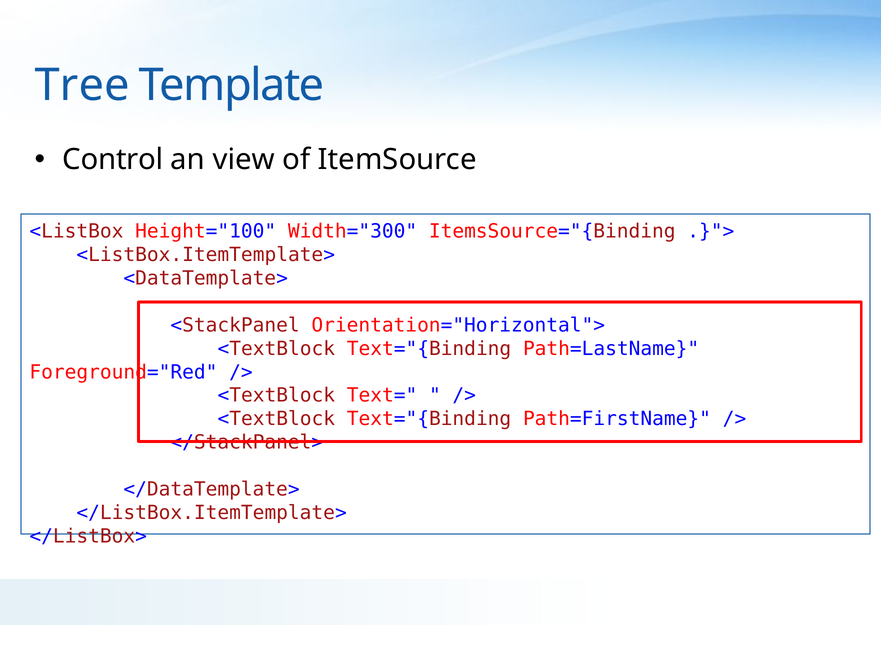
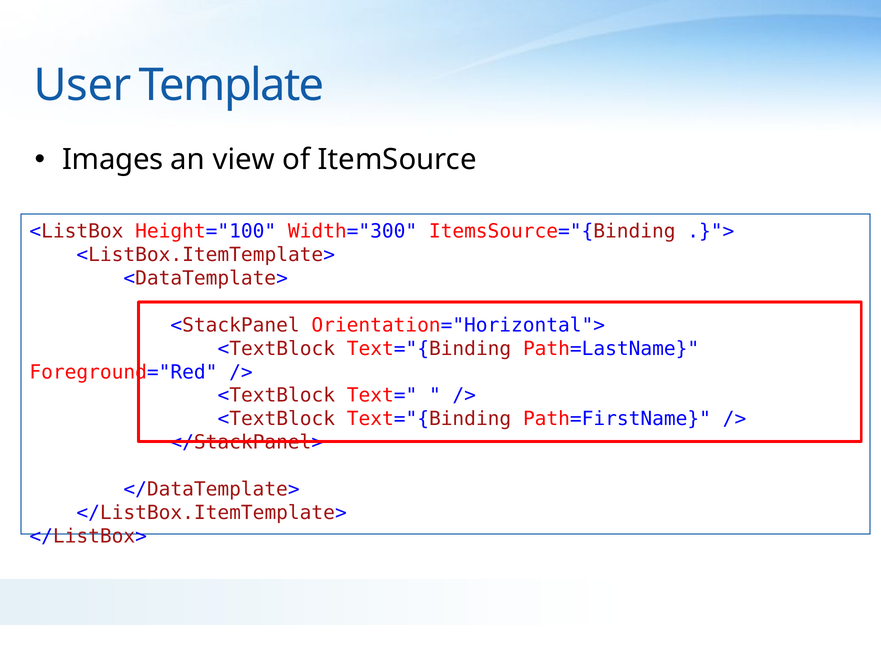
Tree: Tree -> User
Control: Control -> Images
